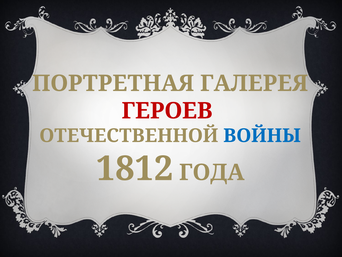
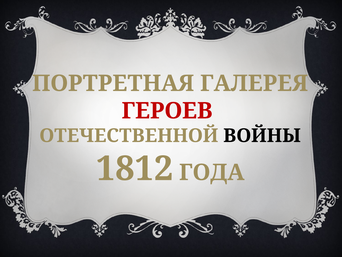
ВОЙНЫ colour: blue -> black
